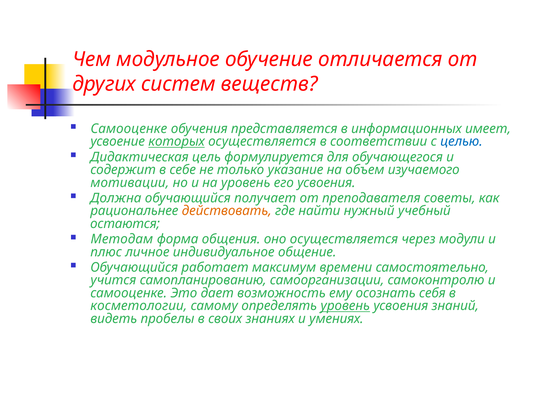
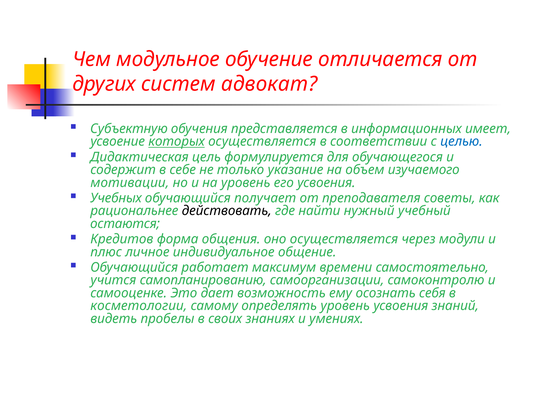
веществ: веществ -> адвокат
Самооценке at (129, 129): Самооценке -> Субъектную
Должна: Должна -> Учебных
действовать colour: orange -> black
Методам: Методам -> Кредитов
уровень at (345, 306) underline: present -> none
